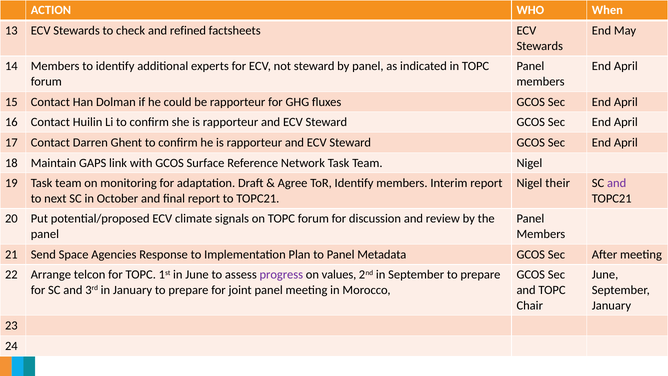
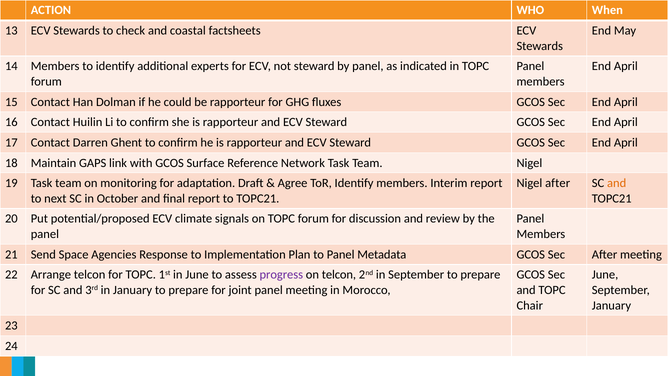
refined: refined -> coastal
Nigel their: their -> after
and at (617, 183) colour: purple -> orange
on values: values -> telcon
